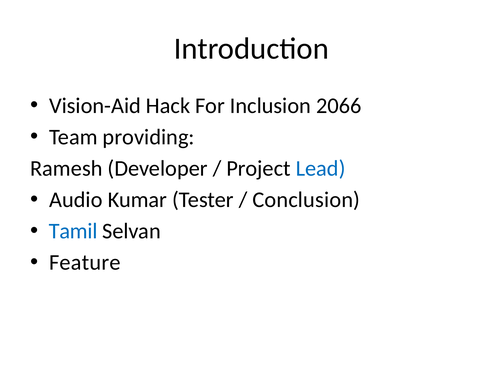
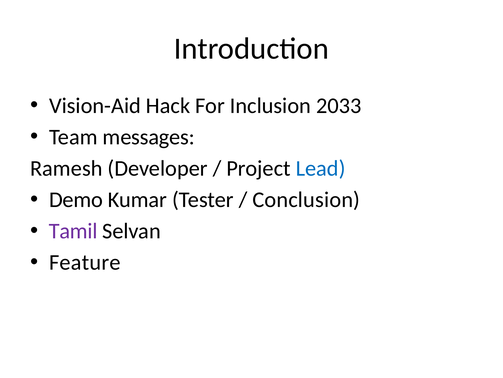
2066: 2066 -> 2033
providing: providing -> messages
Audio: Audio -> Demo
Tamil colour: blue -> purple
